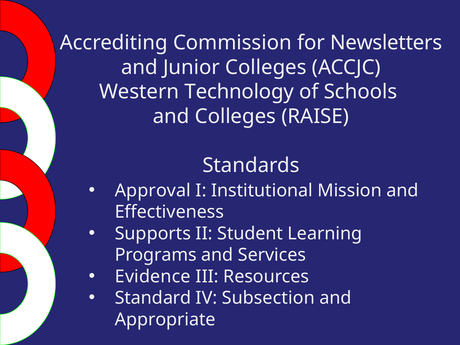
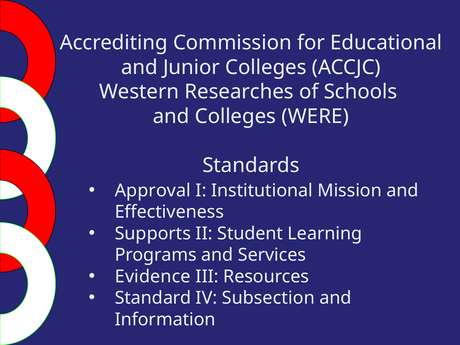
Newsletters: Newsletters -> Educational
Technology: Technology -> Researches
RAISE: RAISE -> WERE
Appropriate: Appropriate -> Information
